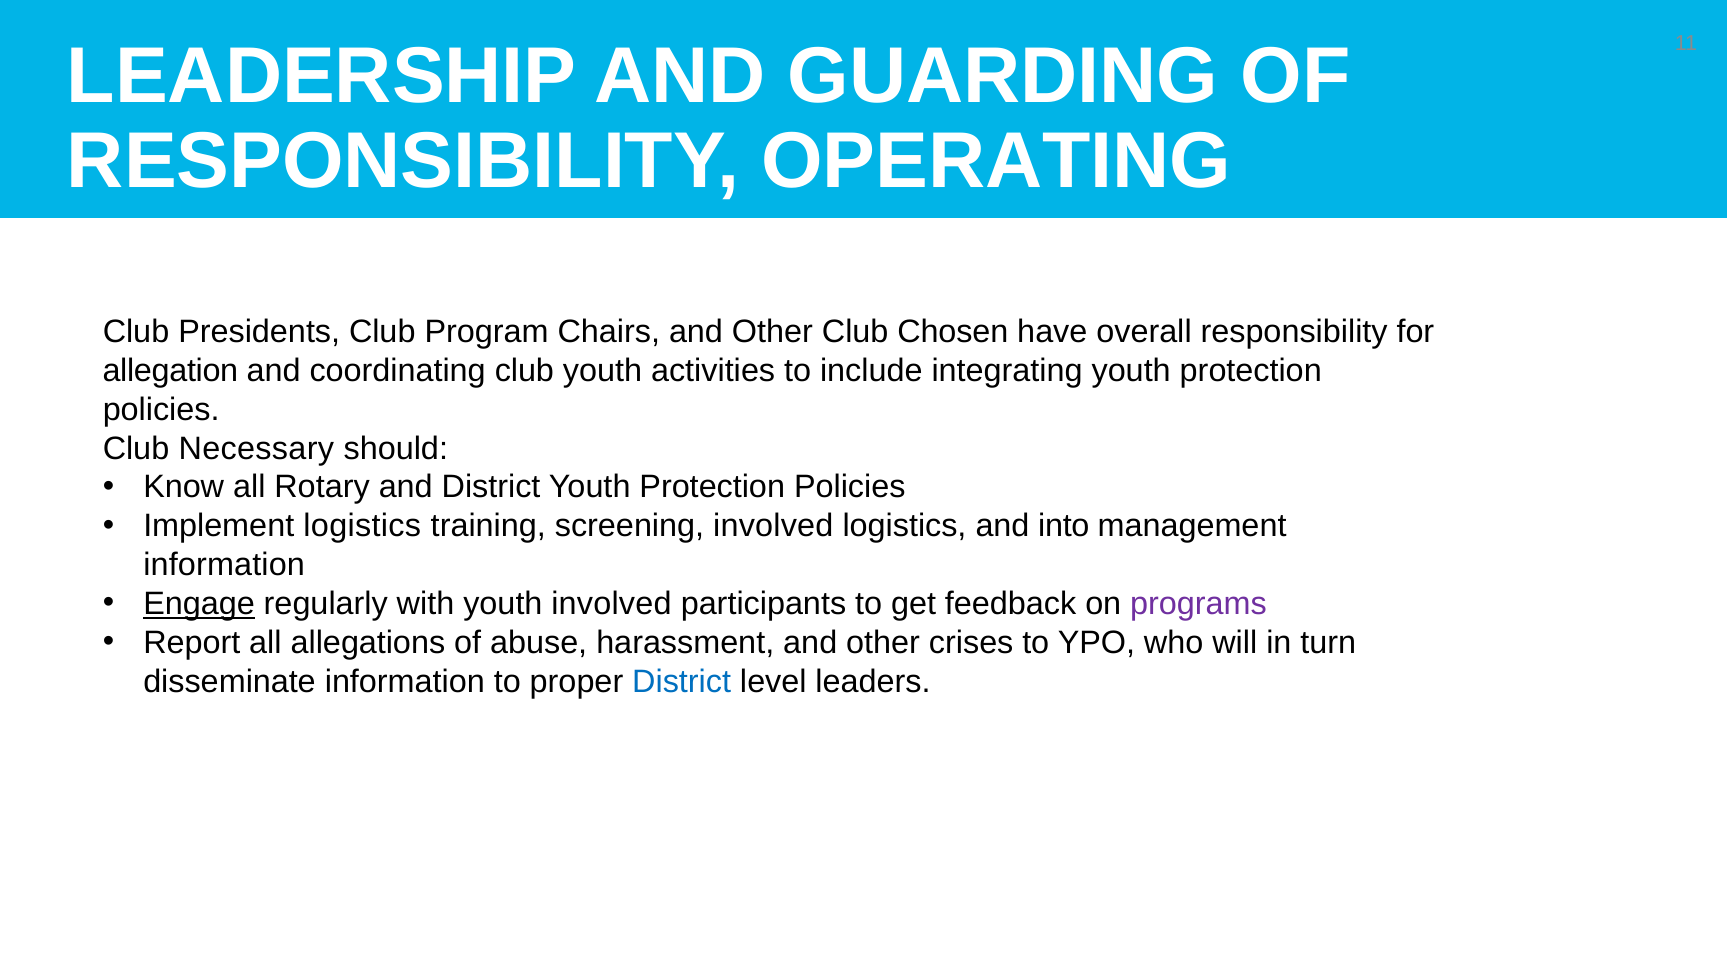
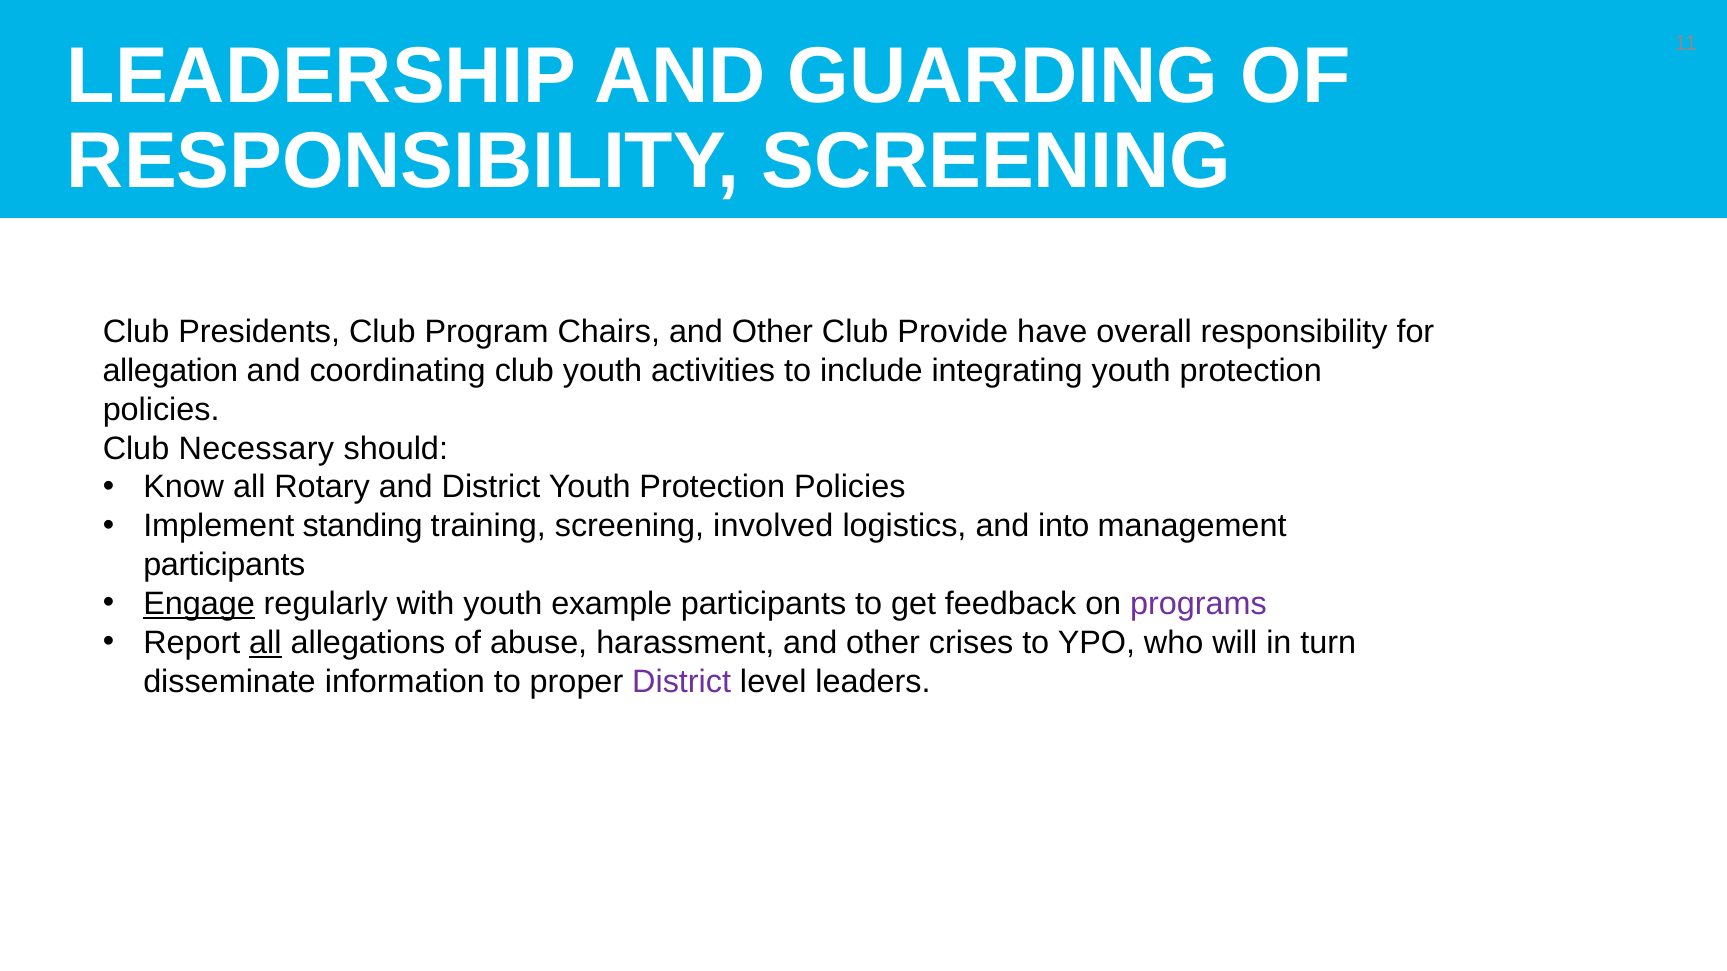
RESPONSIBILITY OPERATING: OPERATING -> SCREENING
Chosen: Chosen -> Provide
Implement logistics: logistics -> standing
information at (224, 565): information -> participants
youth involved: involved -> example
all at (265, 643) underline: none -> present
District at (682, 682) colour: blue -> purple
